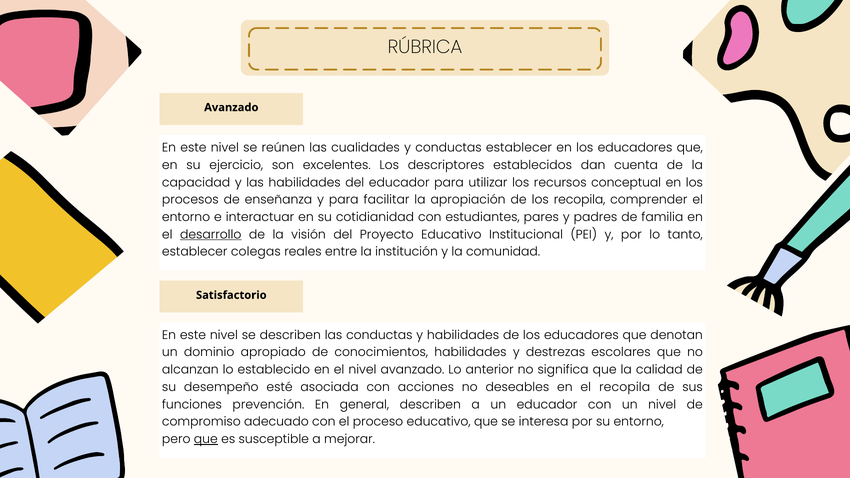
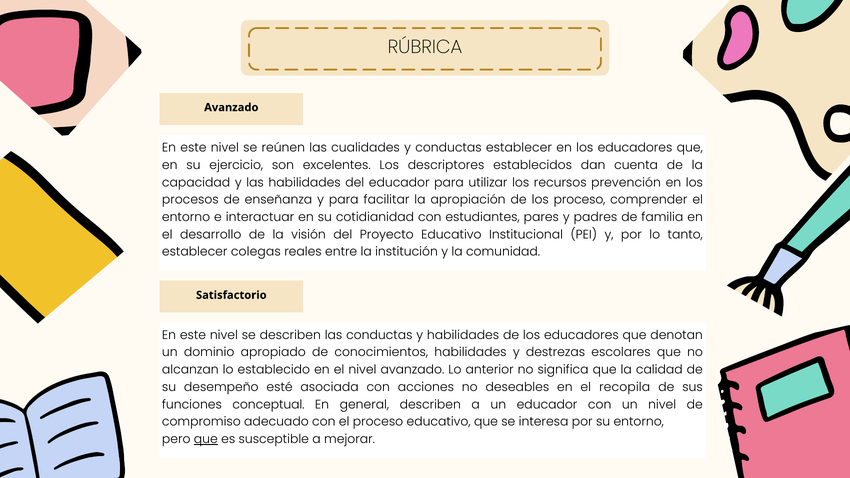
conceptual: conceptual -> prevención
los recopila: recopila -> proceso
desarrollo underline: present -> none
prevención: prevención -> conceptual
